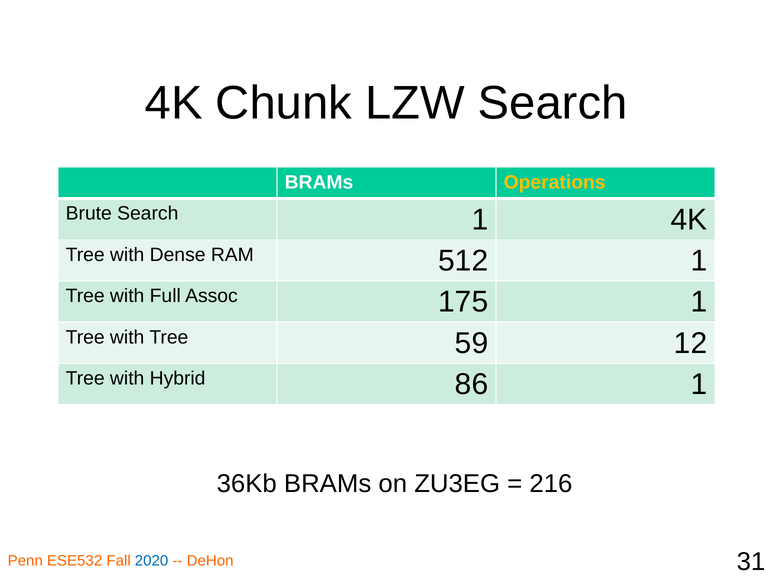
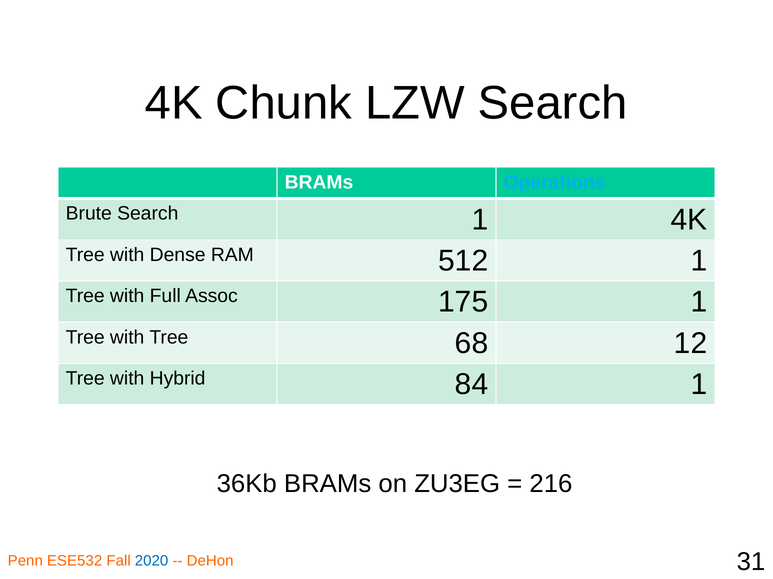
Operations colour: yellow -> light blue
59: 59 -> 68
86: 86 -> 84
